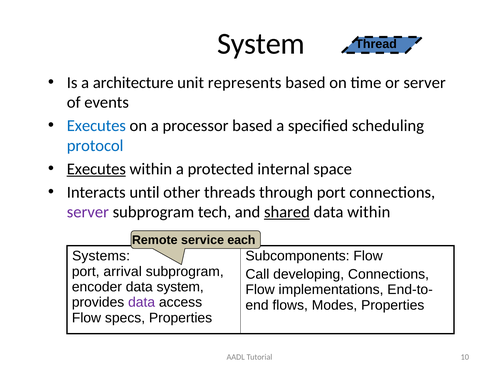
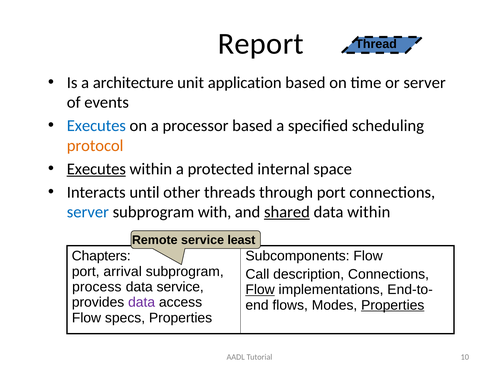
System at (261, 44): System -> Report
represents: represents -> application
protocol colour: blue -> orange
server at (88, 212) colour: purple -> blue
tech: tech -> with
each: each -> least
Systems: Systems -> Chapters
developing: developing -> description
encoder: encoder -> process
data system: system -> service
Flow at (260, 290) underline: none -> present
Properties at (393, 305) underline: none -> present
